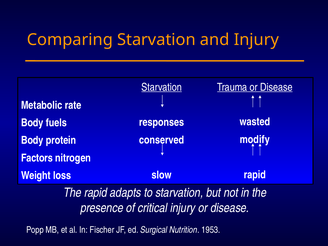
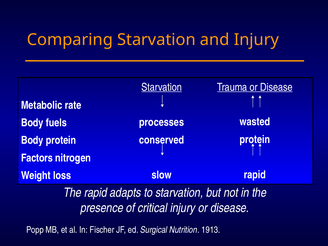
responses: responses -> processes
modify at (255, 139): modify -> protein
1953: 1953 -> 1913
